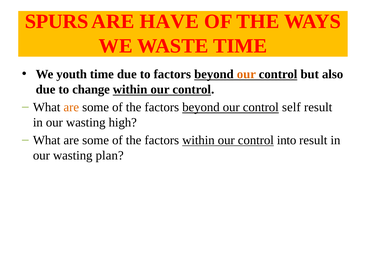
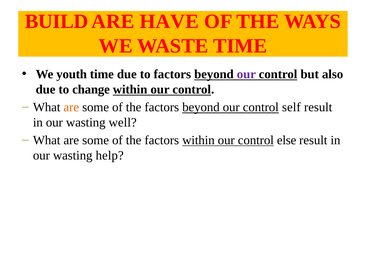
SPURS: SPURS -> BUILD
our at (246, 74) colour: orange -> purple
high: high -> well
into: into -> else
plan: plan -> help
